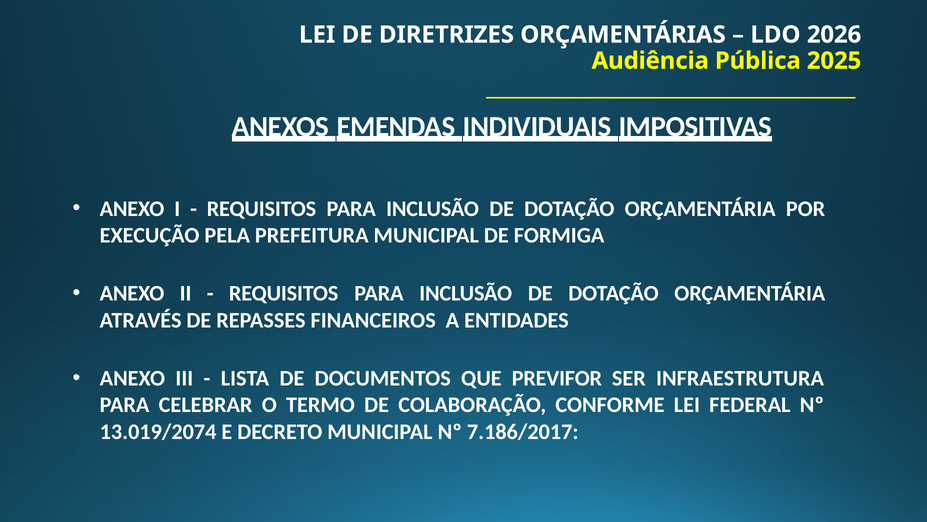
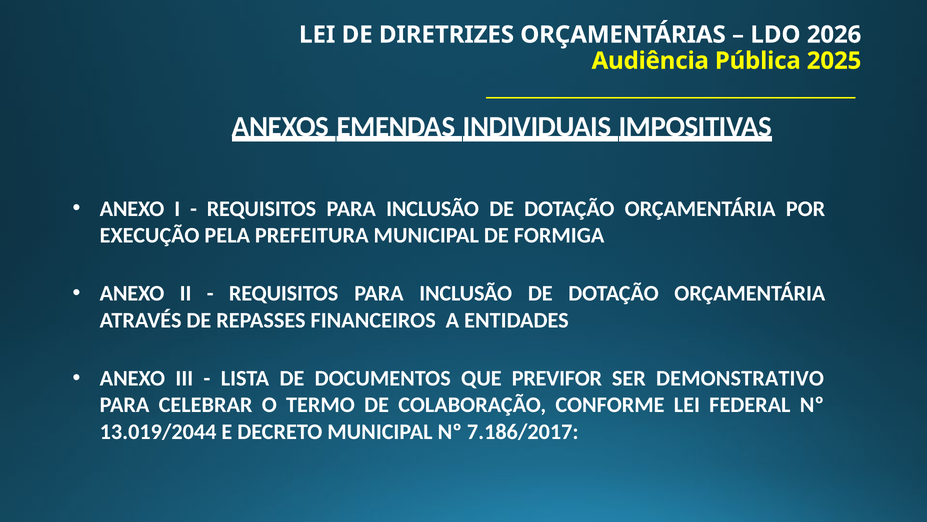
INFRAESTRUTURA: INFRAESTRUTURA -> DEMONSTRATIVO
13.019/2074: 13.019/2074 -> 13.019/2044
